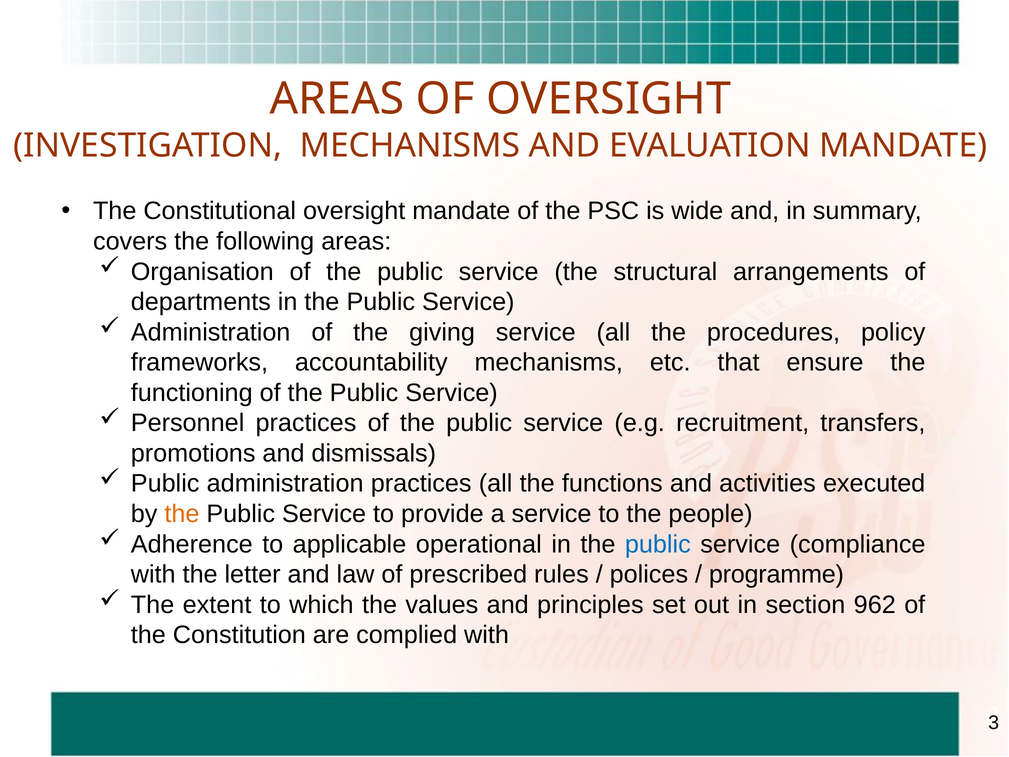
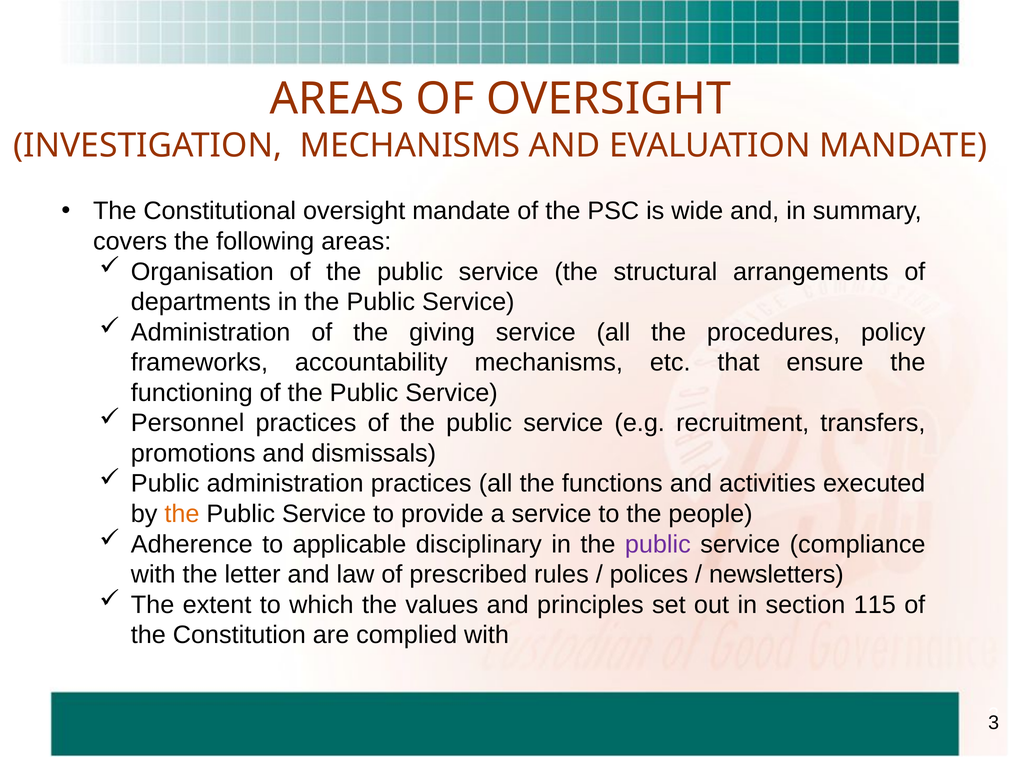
operational: operational -> disciplinary
public at (658, 544) colour: blue -> purple
programme: programme -> newsletters
962: 962 -> 115
